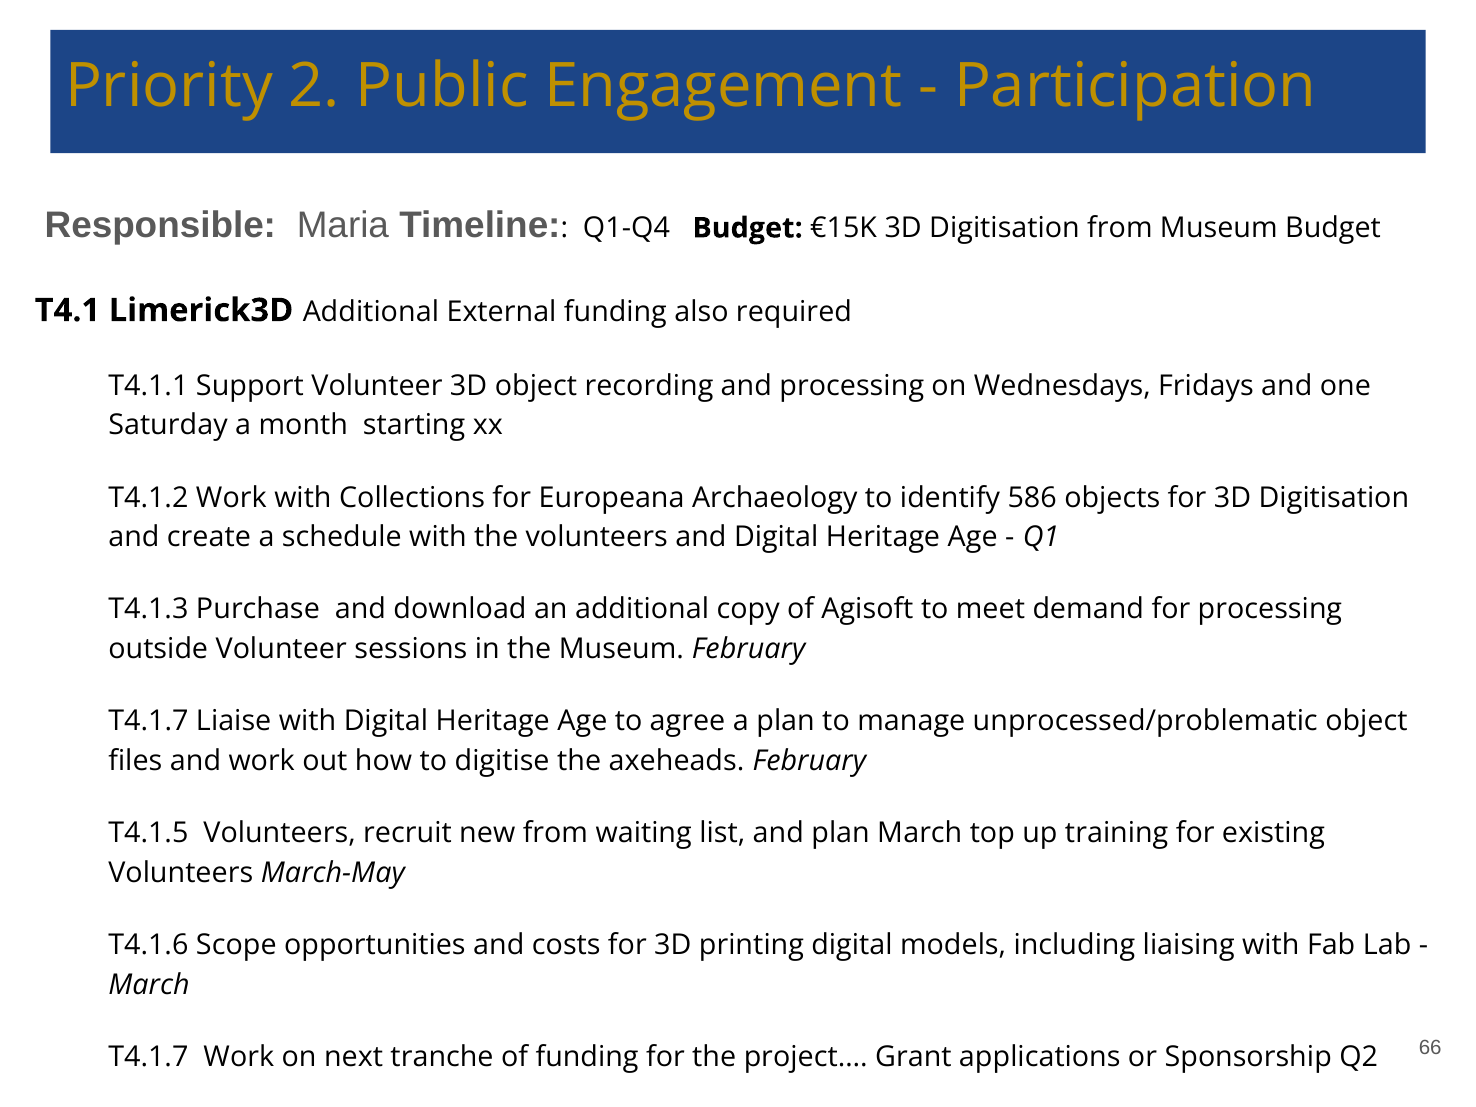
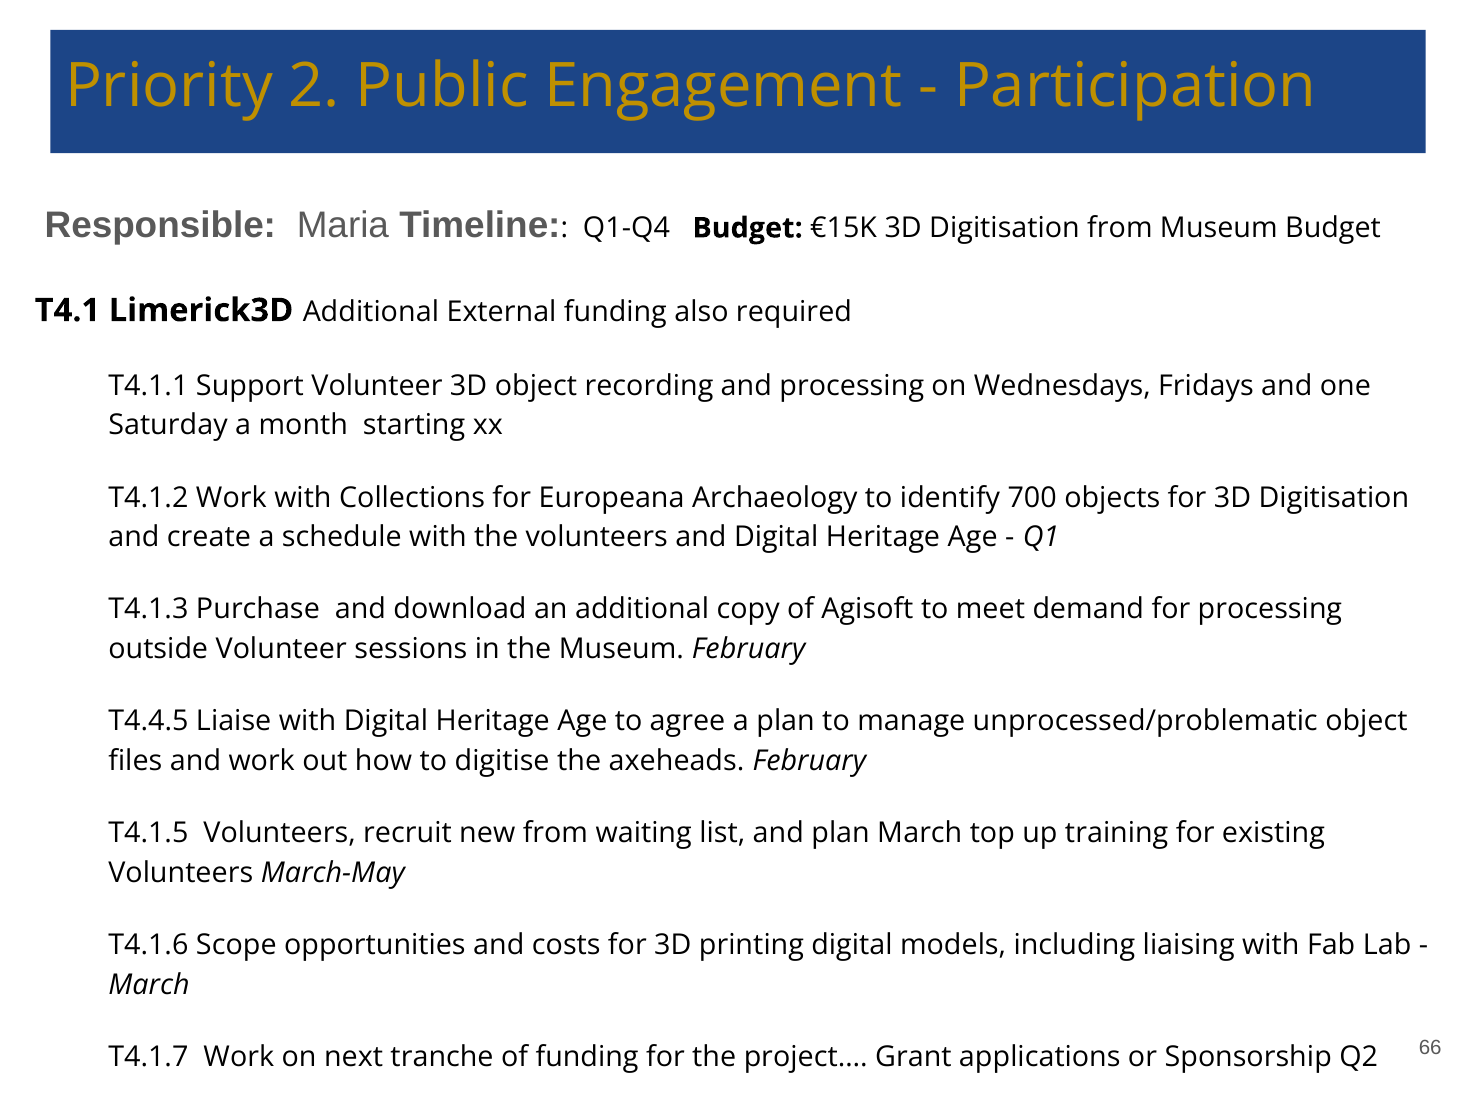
586: 586 -> 700
T4.1.7 at (148, 721): T4.1.7 -> T4.4.5
